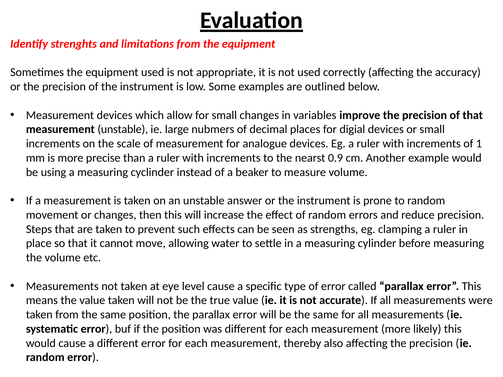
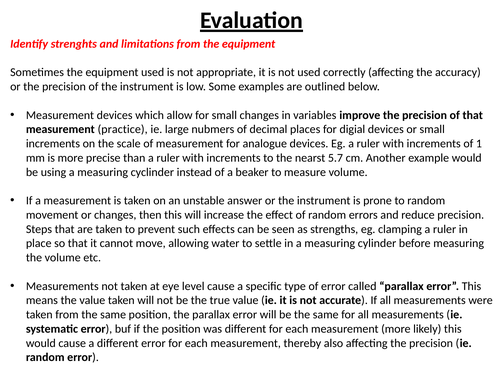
measurement unstable: unstable -> practice
0.9: 0.9 -> 5.7
